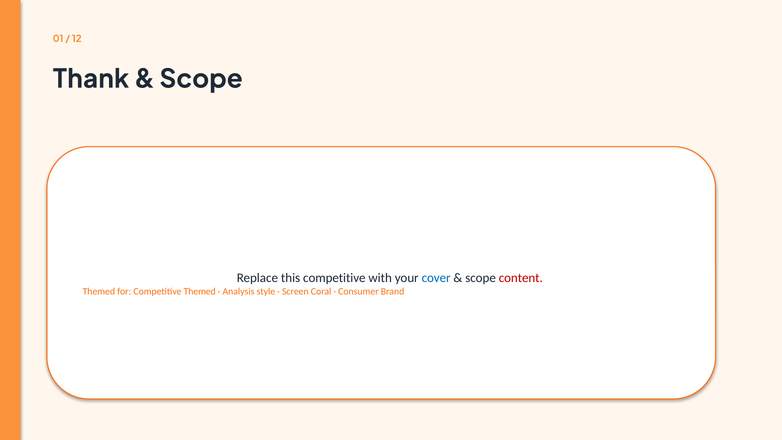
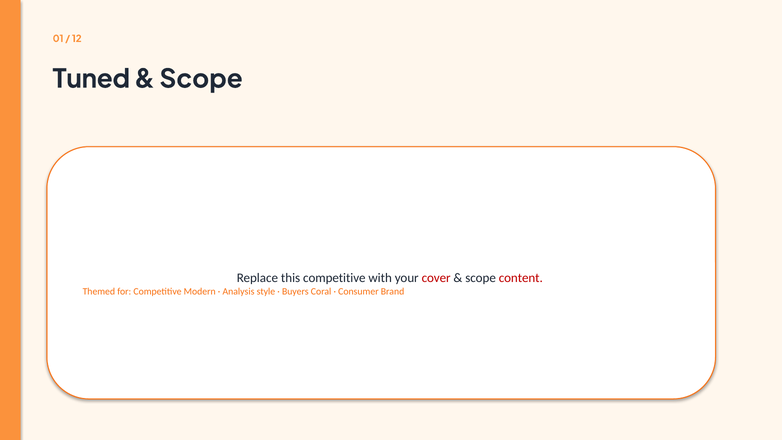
Thank: Thank -> Tuned
cover colour: blue -> red
Competitive Themed: Themed -> Modern
Screen: Screen -> Buyers
